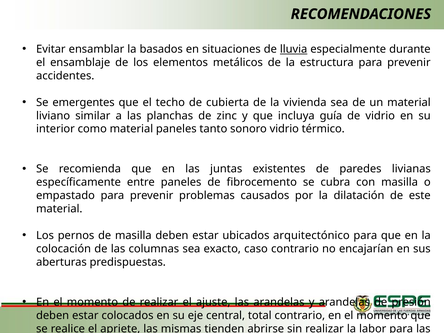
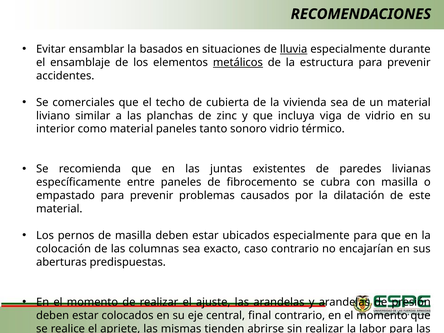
metálicos underline: none -> present
emergentes: emergentes -> comerciales
guía: guía -> viga
ubicados arquitectónico: arquitectónico -> especialmente
total: total -> final
